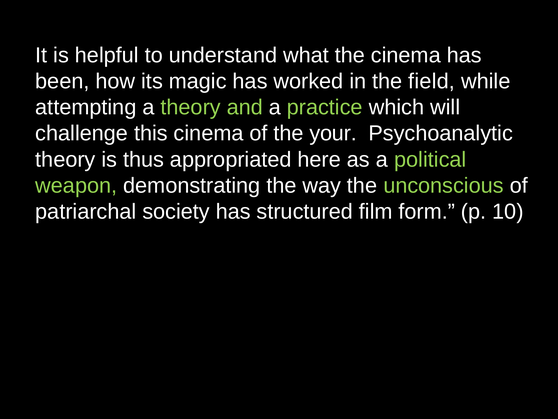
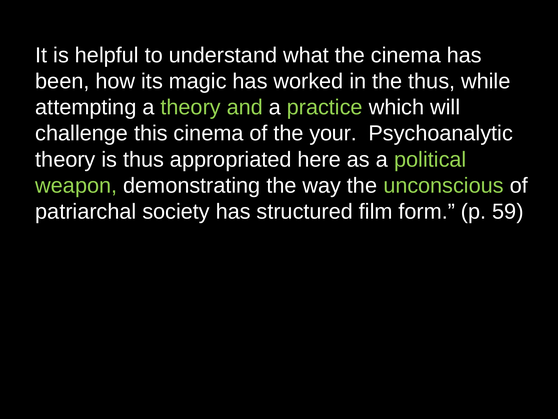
the field: field -> thus
10: 10 -> 59
